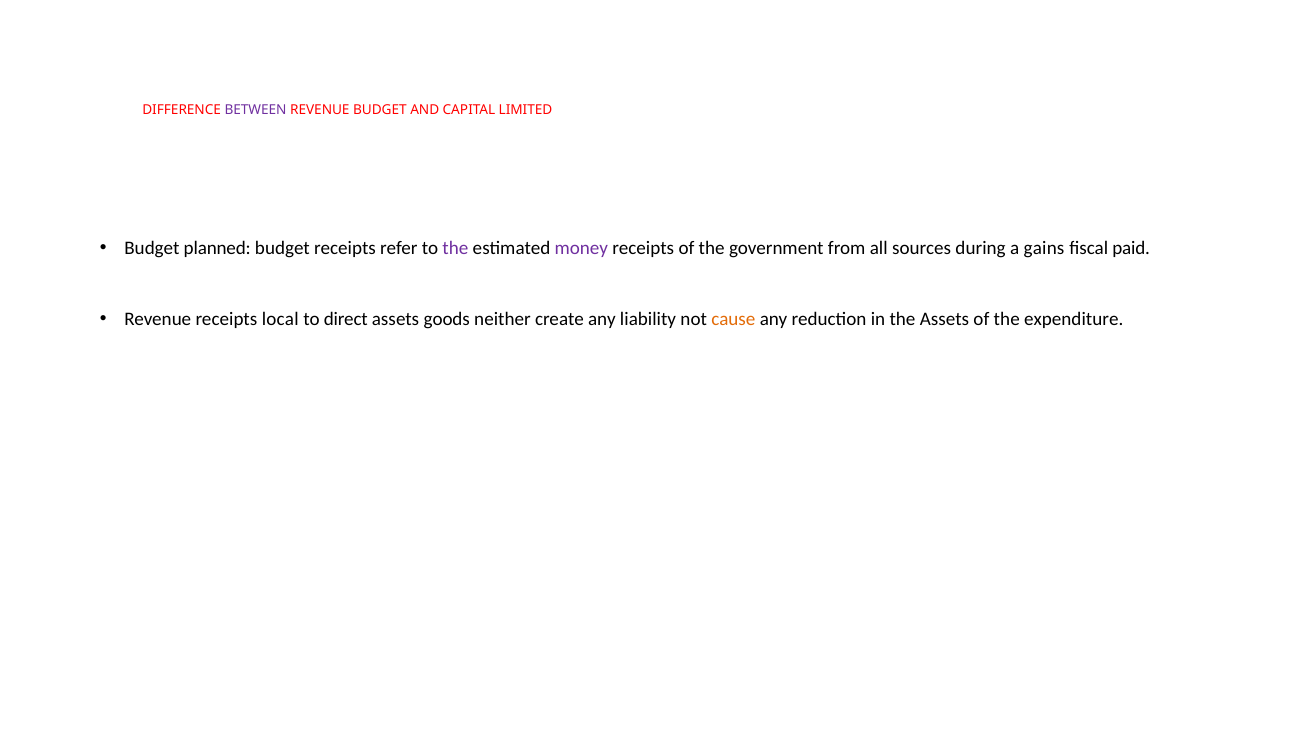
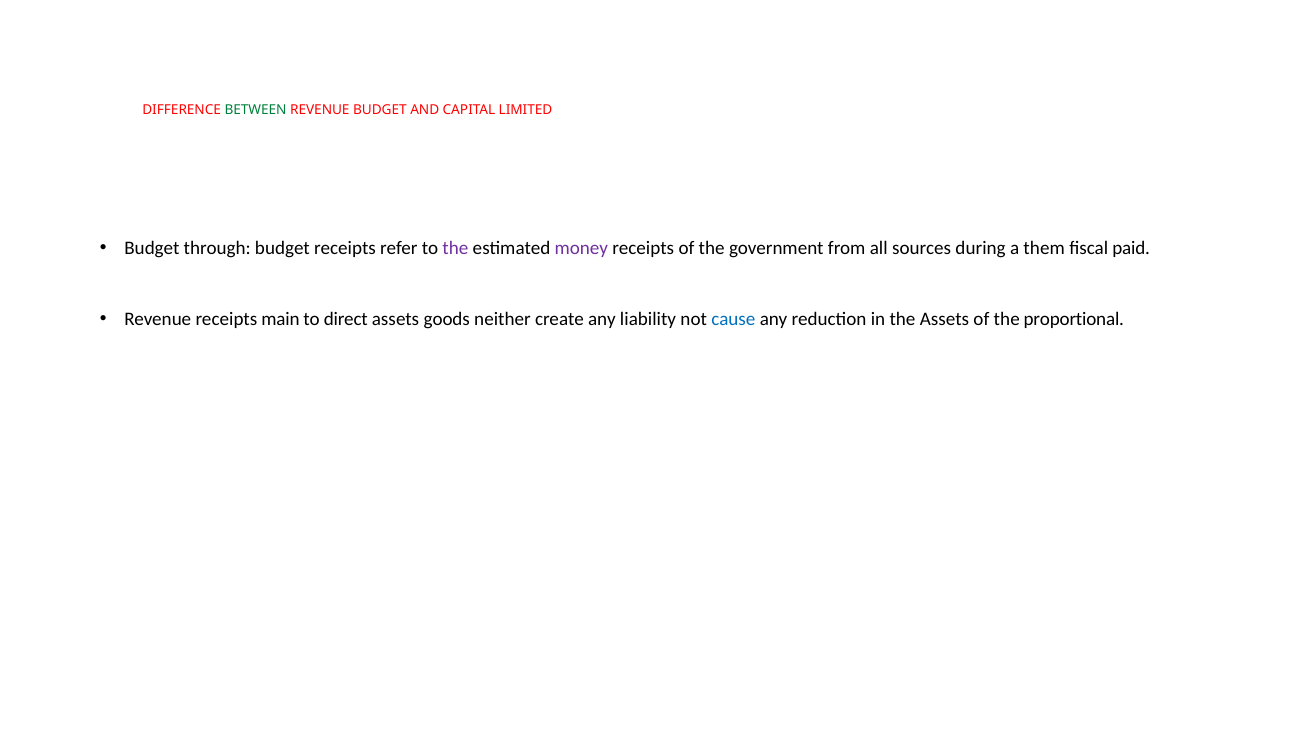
BETWEEN colour: purple -> green
planned: planned -> through
gains: gains -> them
local: local -> main
cause colour: orange -> blue
expenditure: expenditure -> proportional
